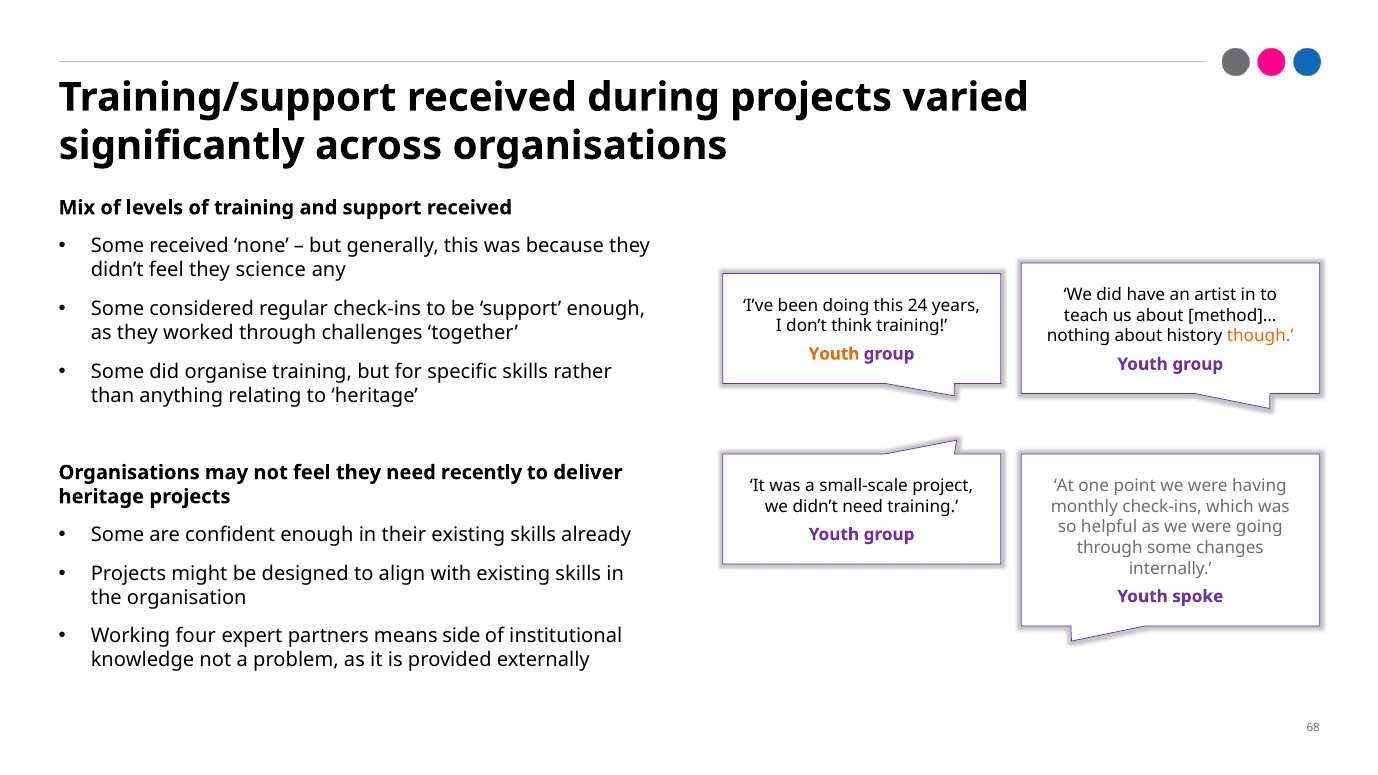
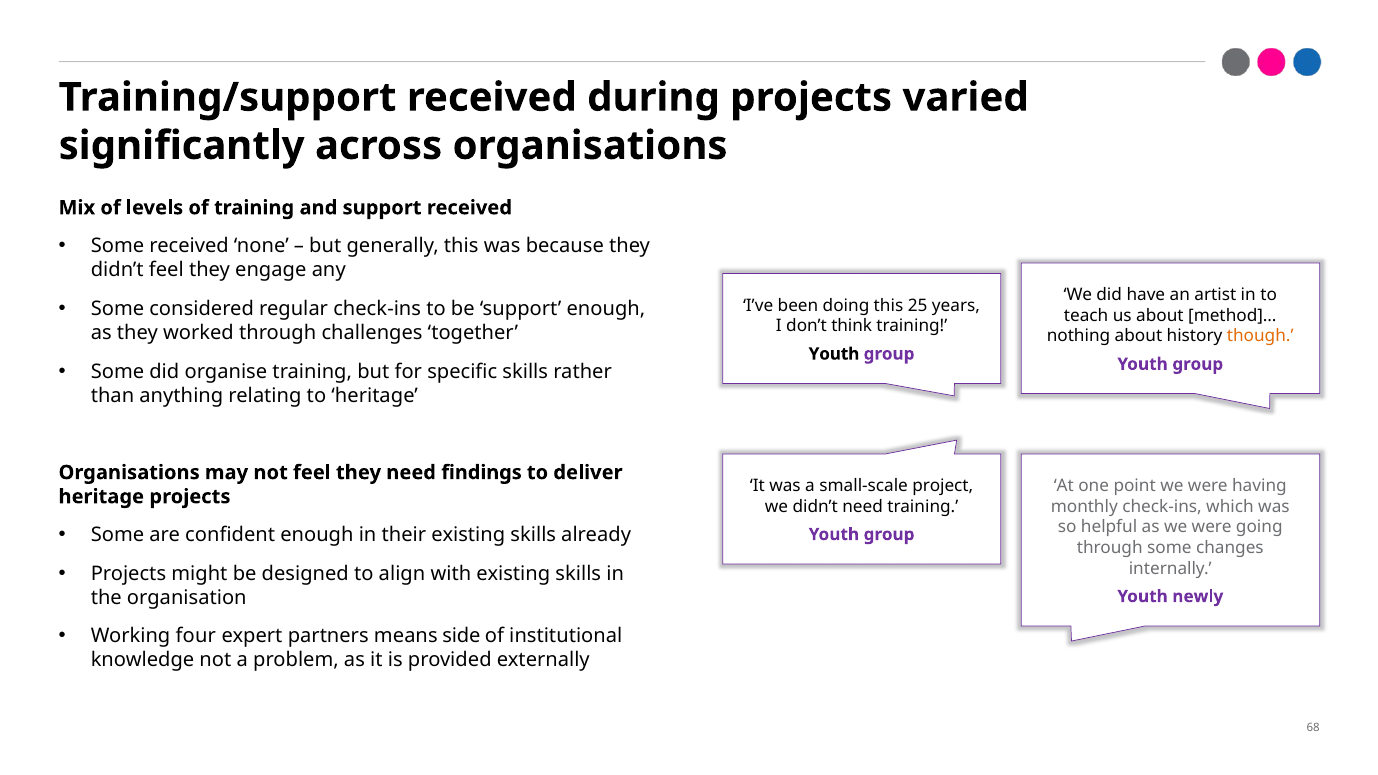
science: science -> engage
24: 24 -> 25
Youth at (834, 354) colour: orange -> black
recently: recently -> findings
spoke: spoke -> newly
